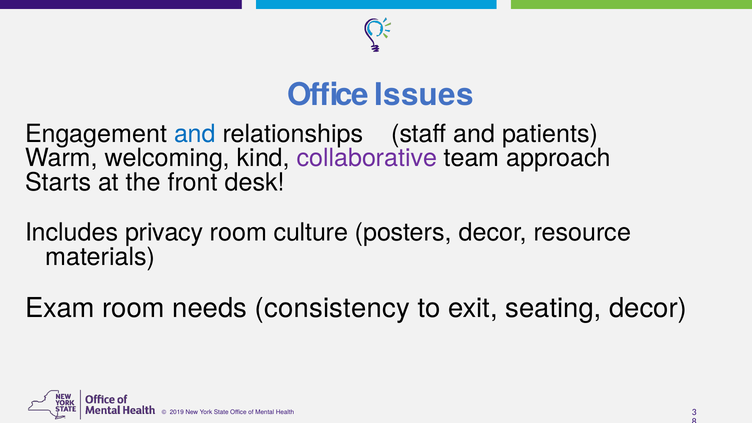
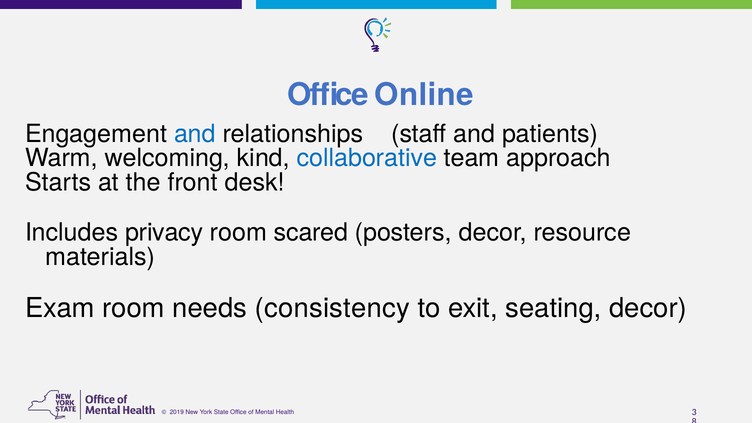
Issues: Issues -> Online
collaborative colour: purple -> blue
culture: culture -> scared
